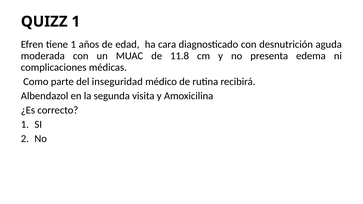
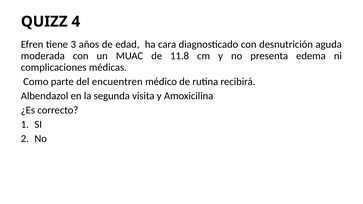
QUIZZ 1: 1 -> 4
tiene 1: 1 -> 3
inseguridad: inseguridad -> encuentren
